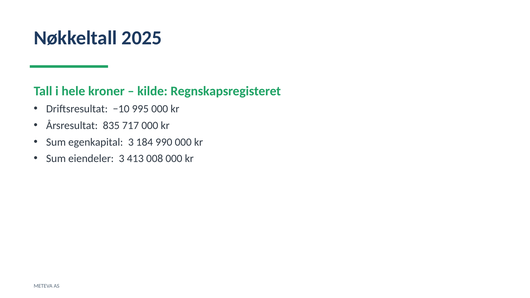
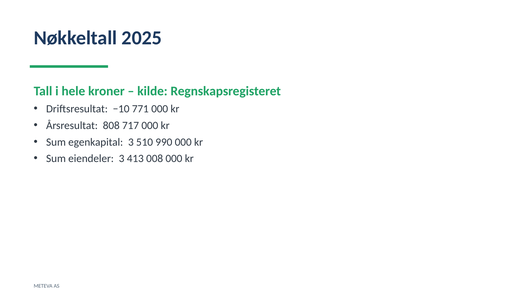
995: 995 -> 771
835: 835 -> 808
184: 184 -> 510
